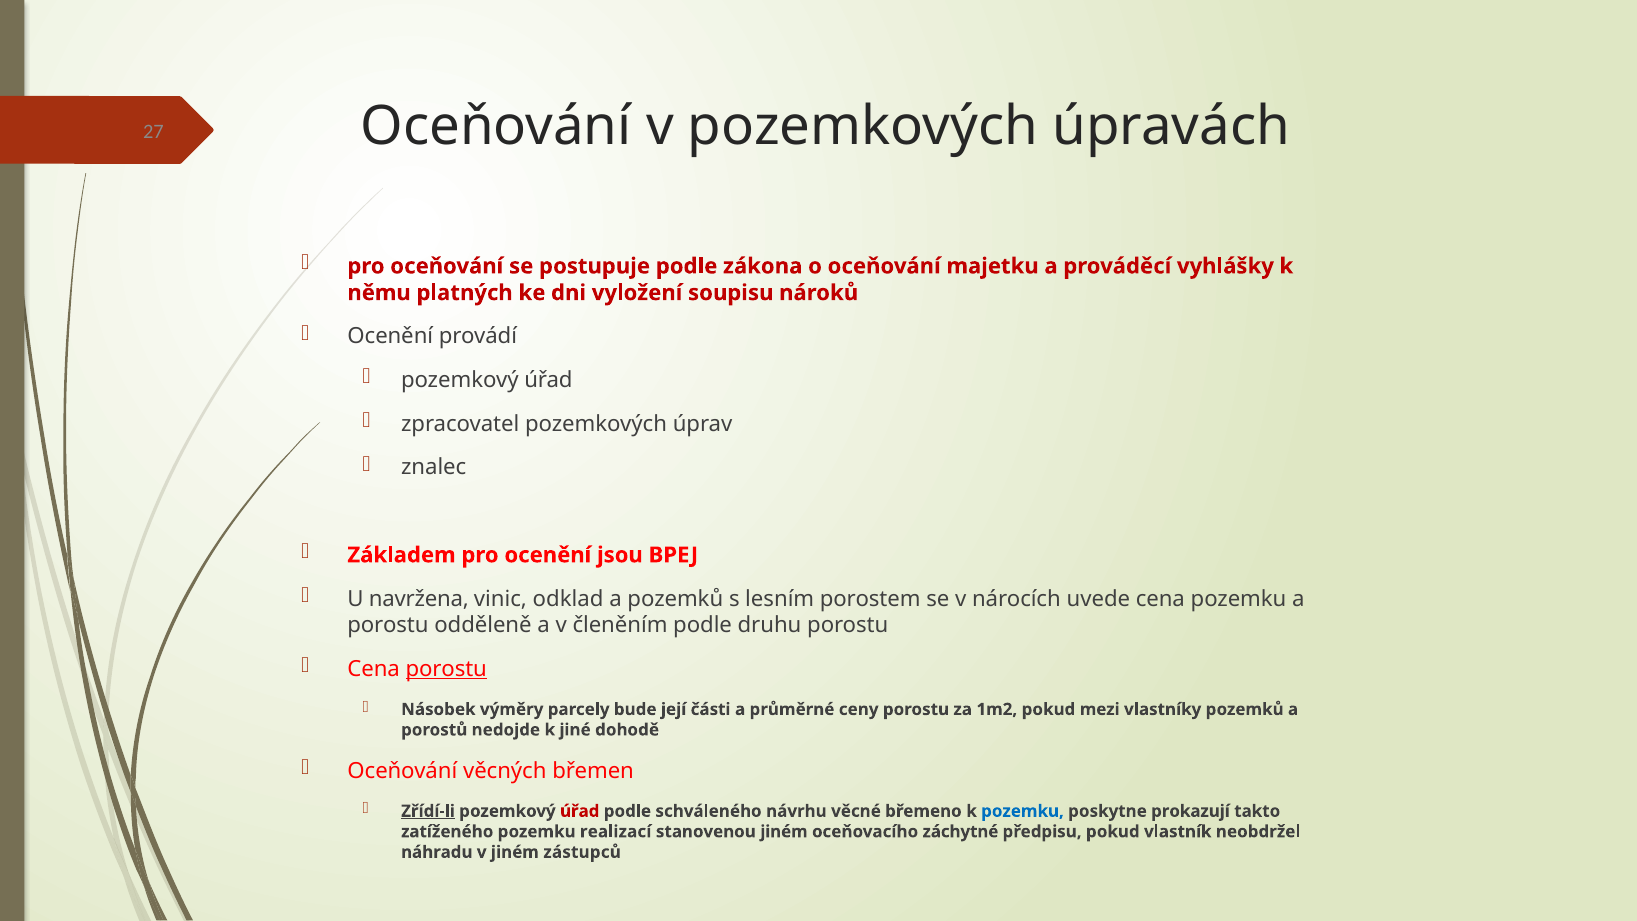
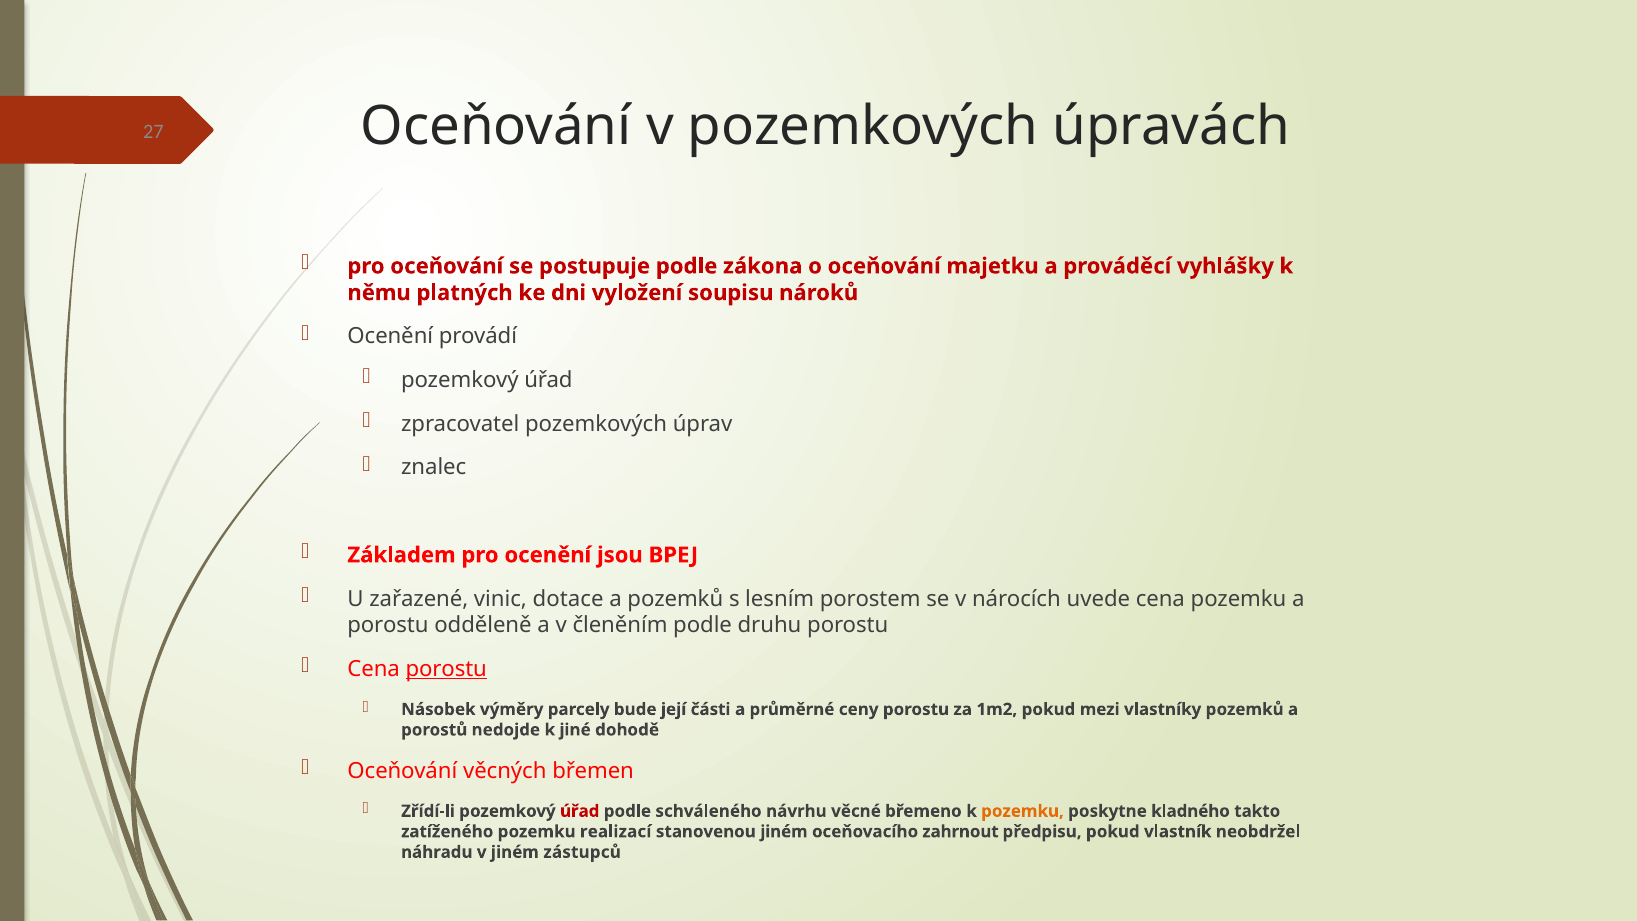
navržena: navržena -> zařazené
odklad: odklad -> dotace
Zřídí-li underline: present -> none
pozemku at (1022, 811) colour: blue -> orange
prokazují: prokazují -> kladného
záchytné: záchytné -> zahrnout
